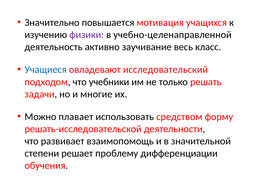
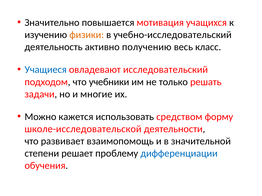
физики colour: purple -> orange
учебно-целенаправленной: учебно-целенаправленной -> учебно-исследовательский
заучивание: заучивание -> получению
плавает: плавает -> кажется
решать-исследовательской: решать-исследовательской -> школе-исследовательской
дифференциации colour: black -> blue
